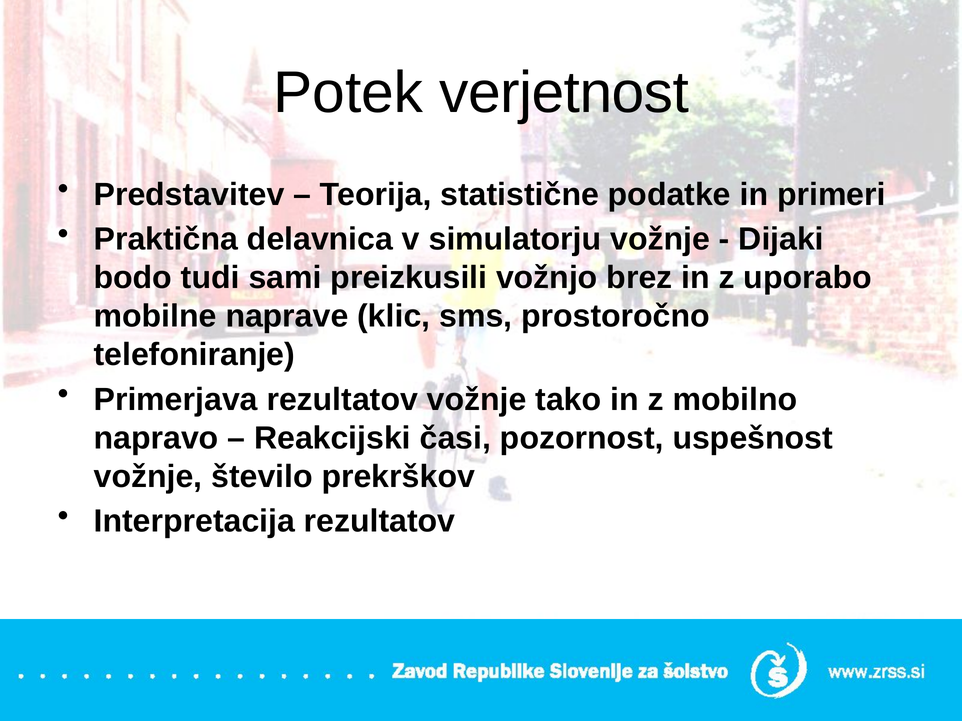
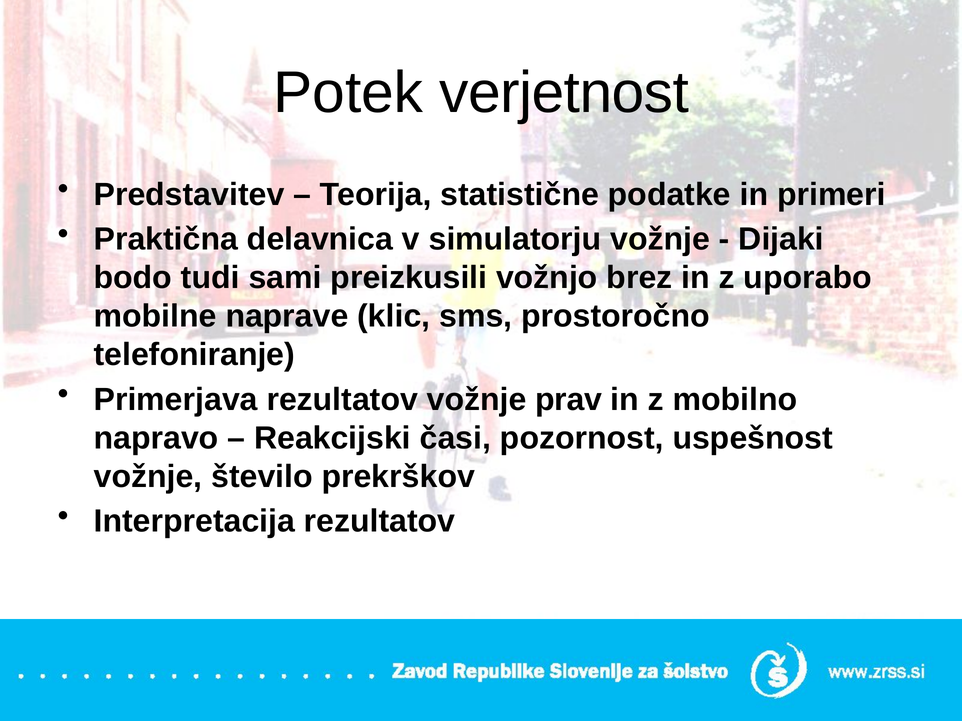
tako: tako -> prav
